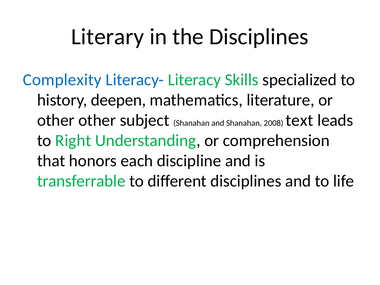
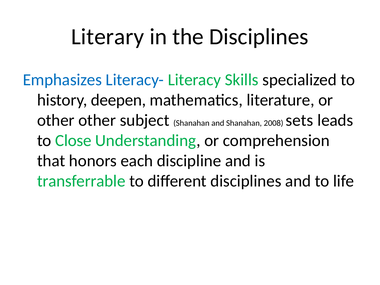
Complexity: Complexity -> Emphasizes
text: text -> sets
Right: Right -> Close
